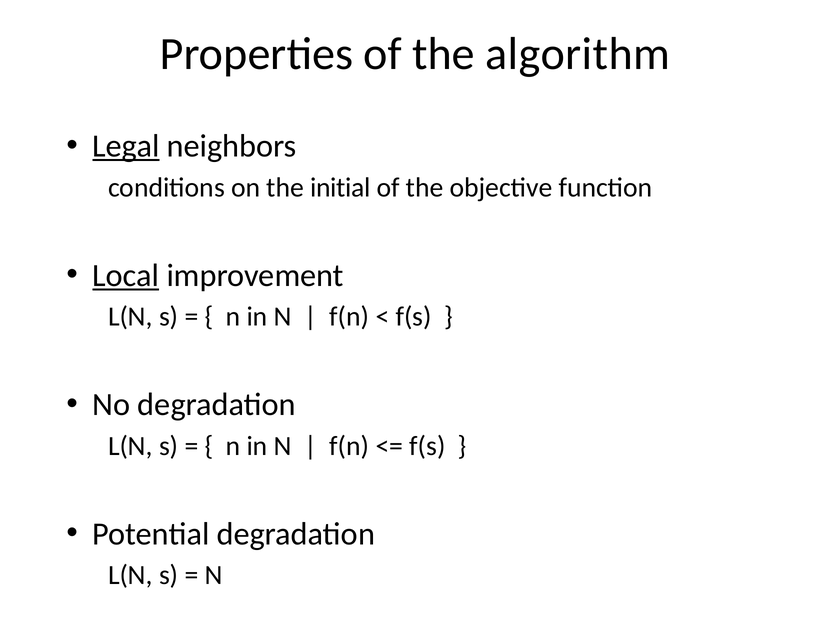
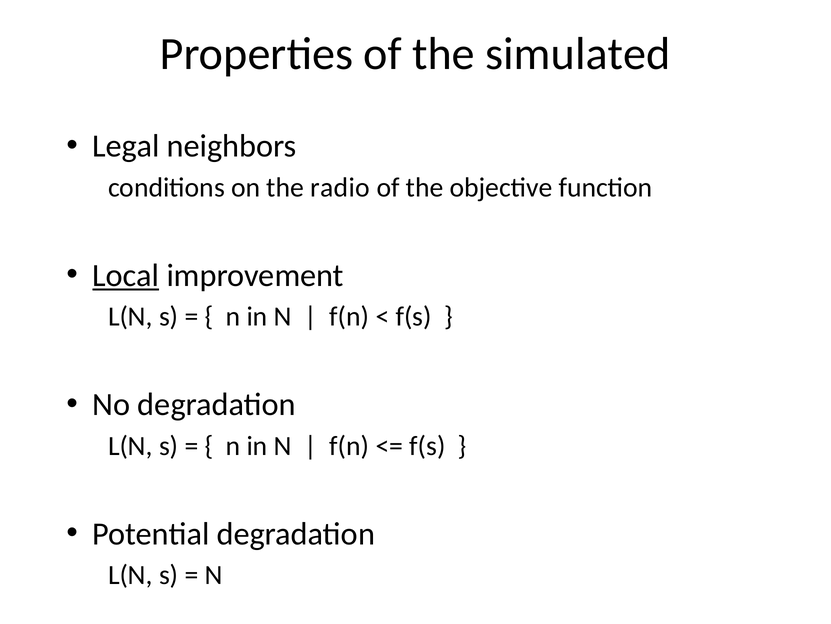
algorithm: algorithm -> simulated
Legal underline: present -> none
initial: initial -> radio
